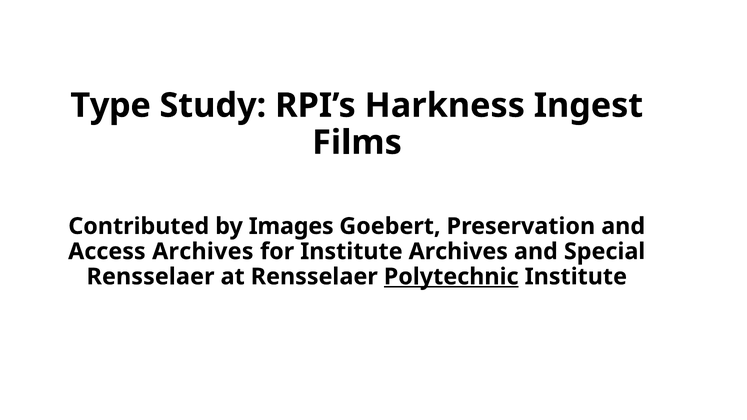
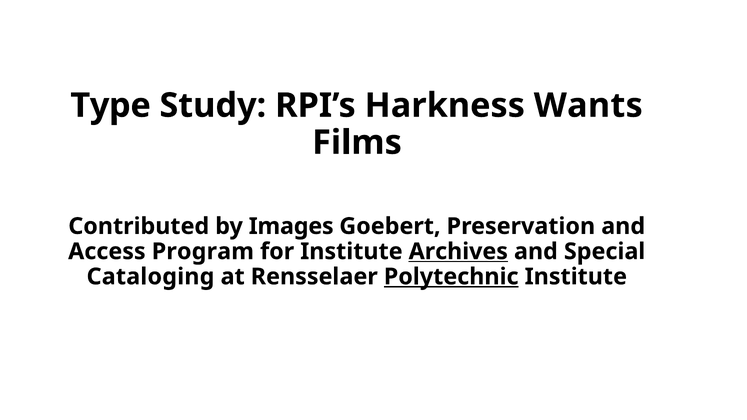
Ingest: Ingest -> Wants
Access Archives: Archives -> Program
Archives at (458, 252) underline: none -> present
Rensselaer at (151, 277): Rensselaer -> Cataloging
